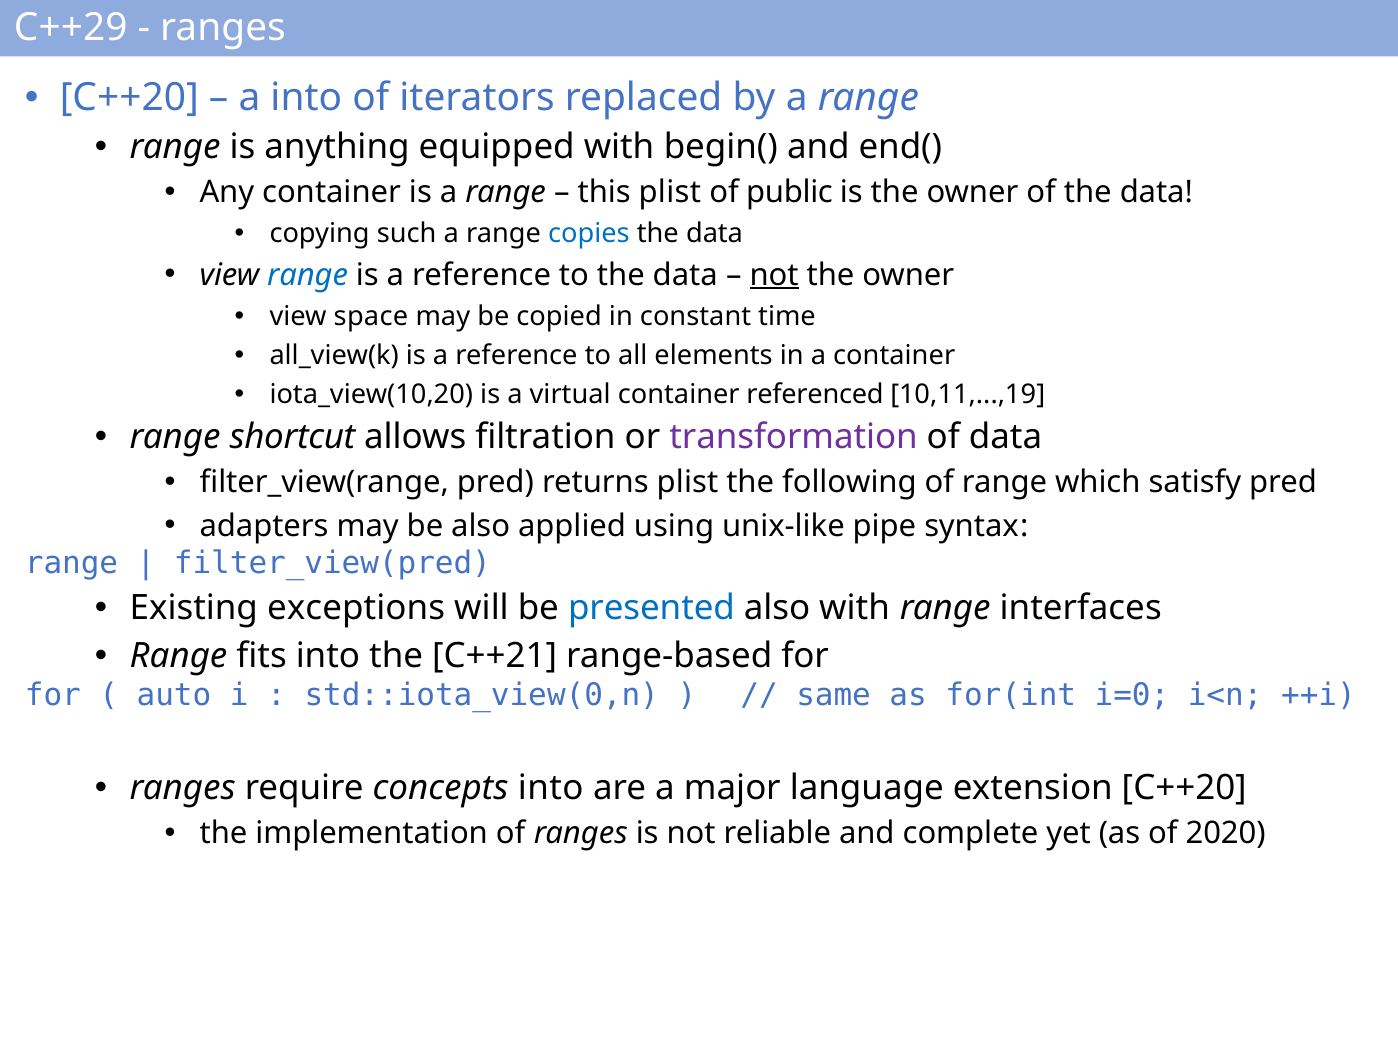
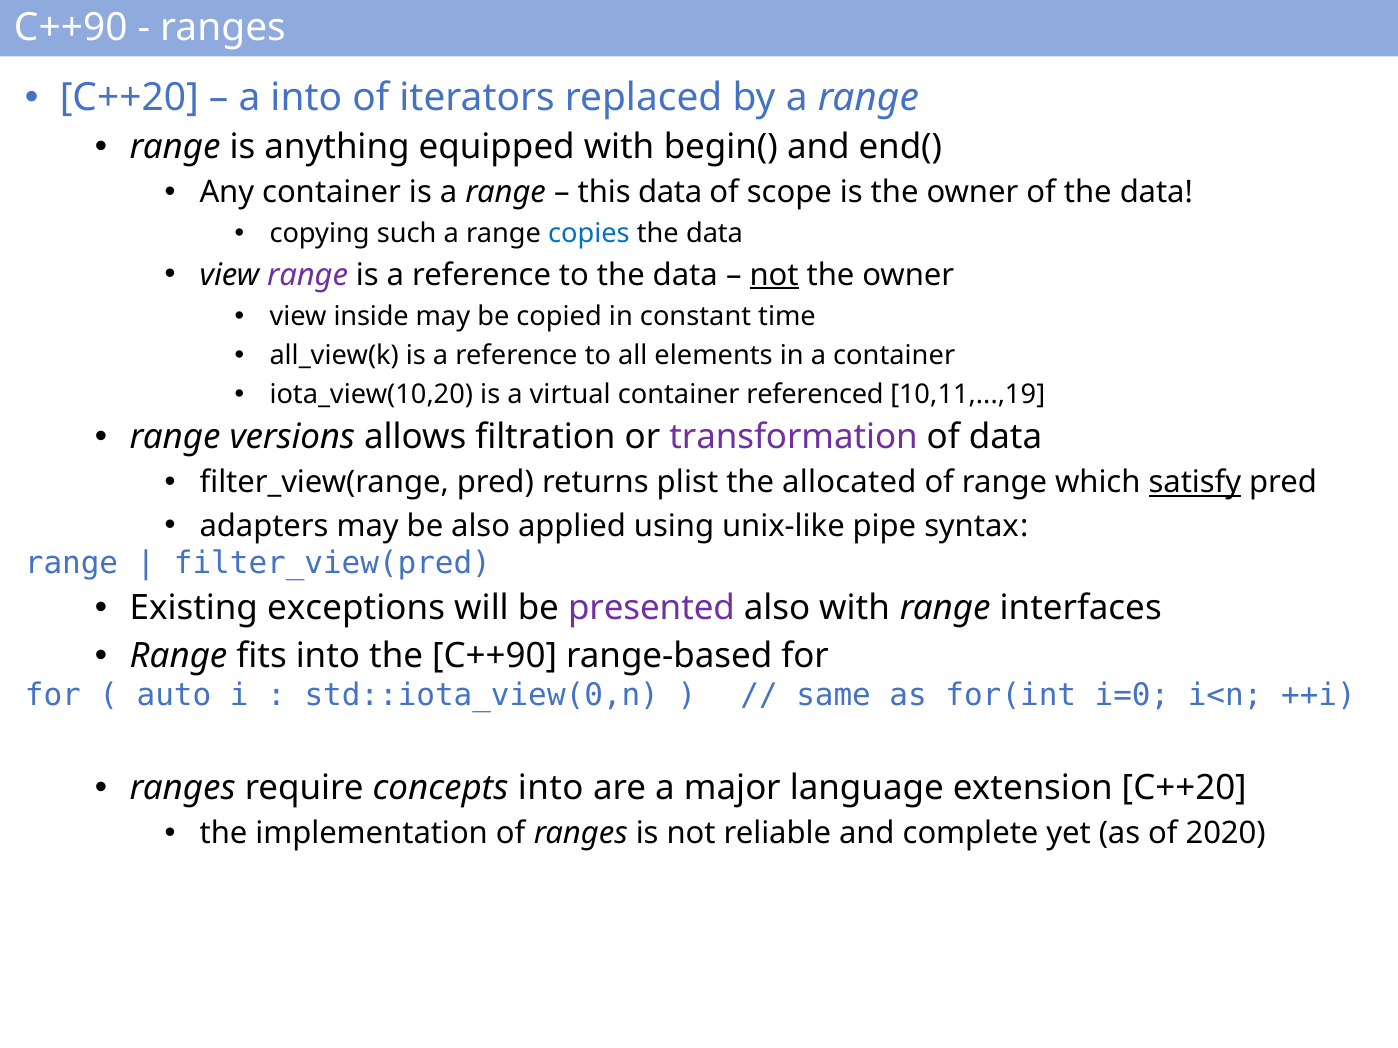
C++29 at (71, 28): C++29 -> C++90
this plist: plist -> data
public: public -> scope
range at (308, 275) colour: blue -> purple
space: space -> inside
shortcut: shortcut -> versions
following: following -> allocated
satisfy underline: none -> present
presented colour: blue -> purple
the C++21: C++21 -> C++90
